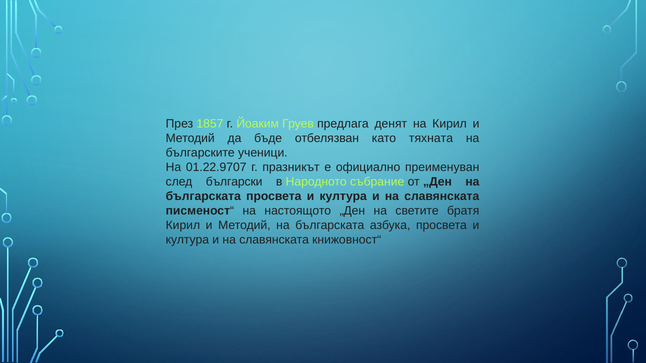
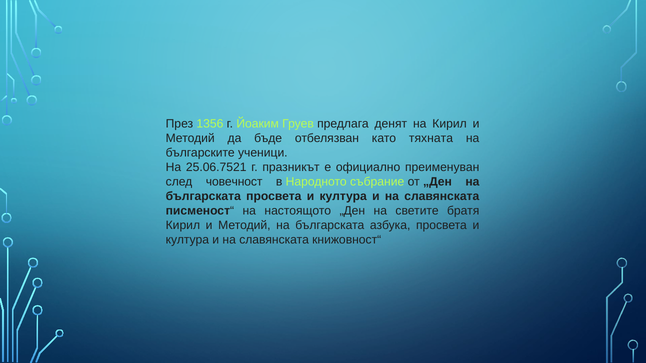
1857: 1857 -> 1356
01.22.9707: 01.22.9707 -> 25.06.7521
български: български -> човечност
